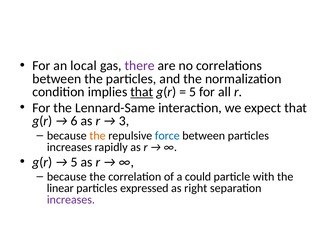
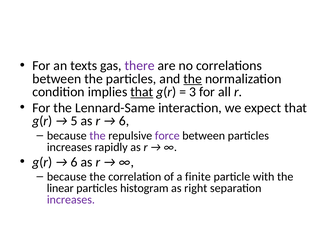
local: local -> texts
the at (193, 79) underline: none -> present
5 at (193, 92): 5 -> 3
6: 6 -> 5
3 at (124, 121): 3 -> 6
the at (97, 136) colour: orange -> purple
force colour: blue -> purple
5 at (74, 162): 5 -> 6
could: could -> finite
expressed: expressed -> histogram
